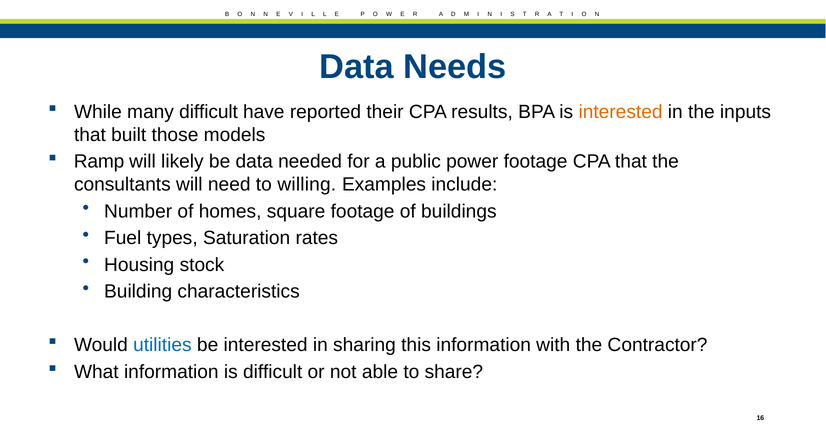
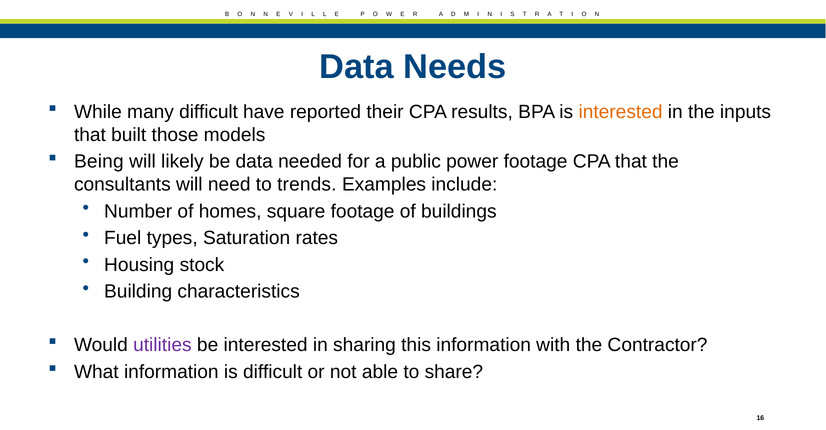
Ramp: Ramp -> Being
willing: willing -> trends
utilities colour: blue -> purple
